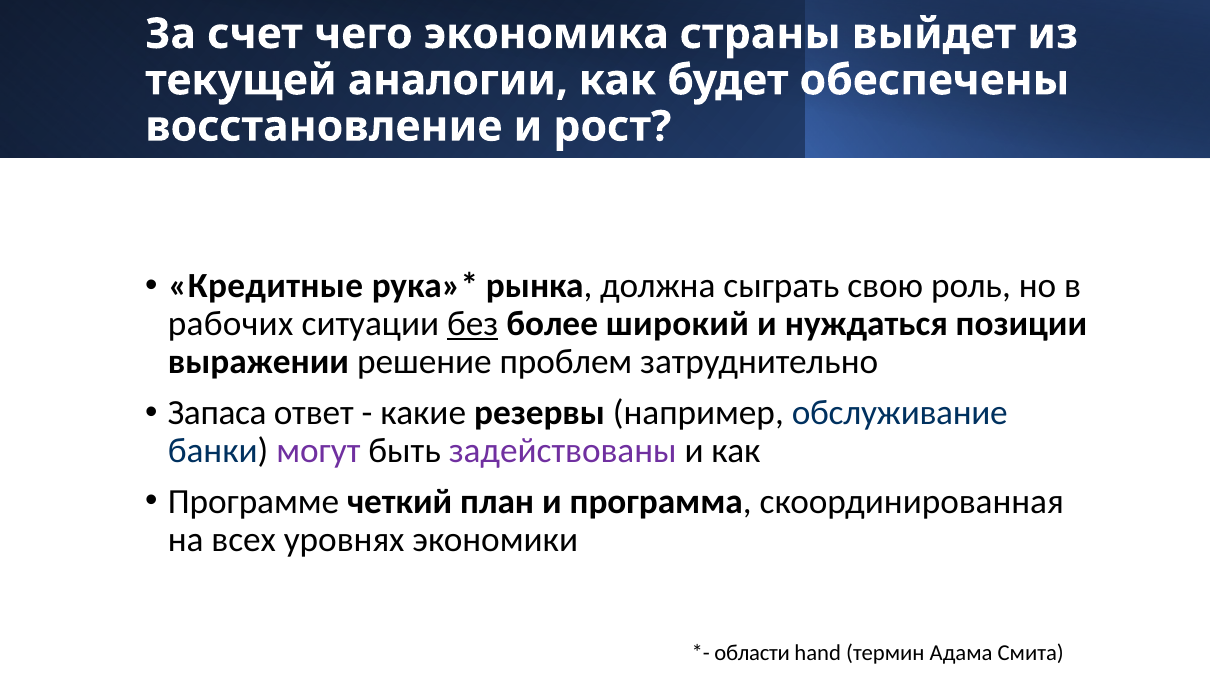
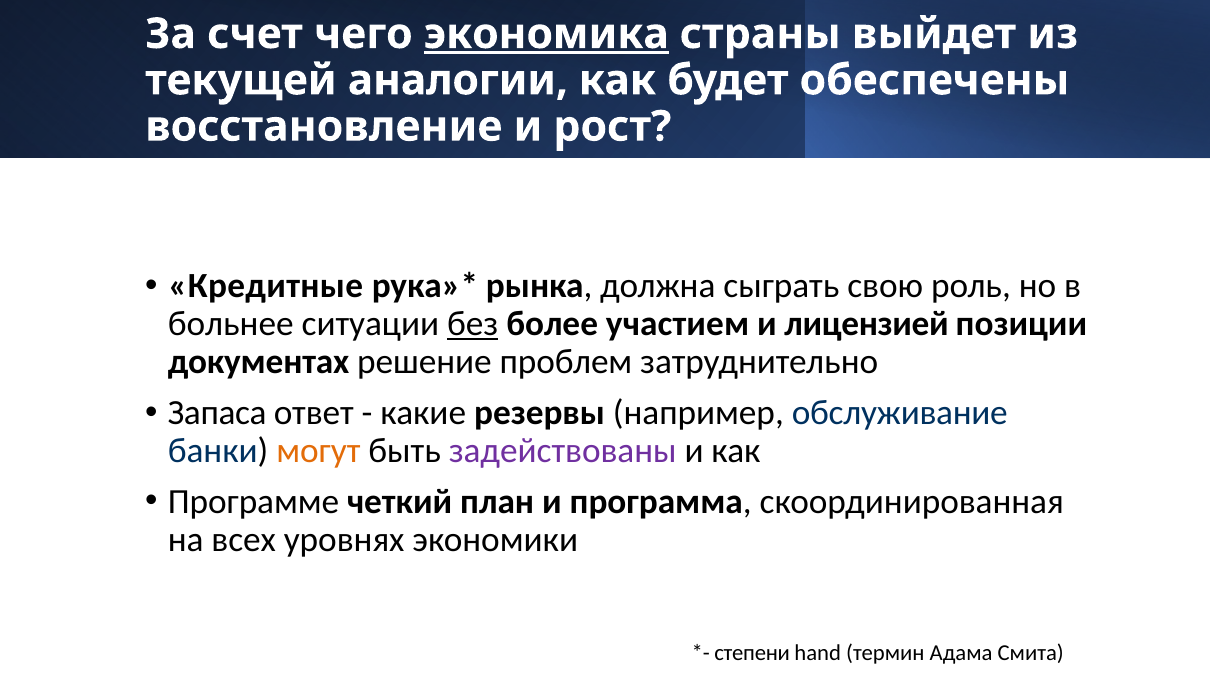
экономика underline: none -> present
рабочих: рабочих -> больнее
широкий: широкий -> участием
нуждаться: нуждаться -> лицензией
выражении: выражении -> документах
могут colour: purple -> orange
области: области -> степени
